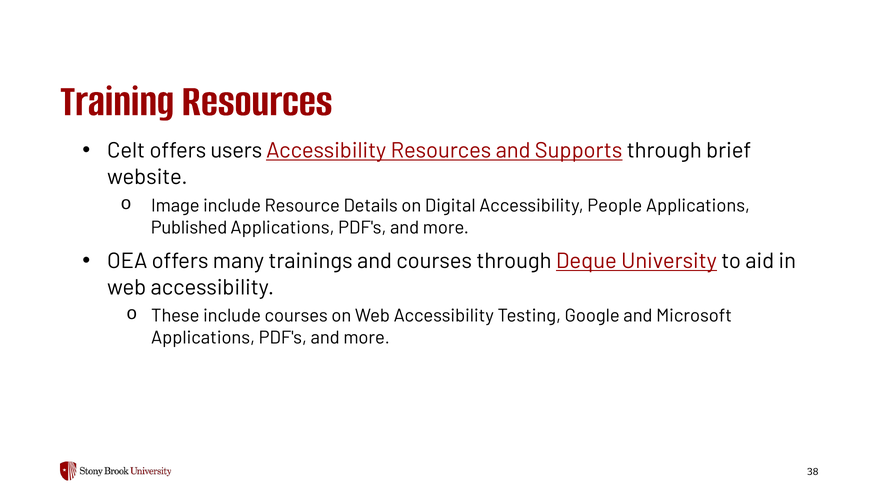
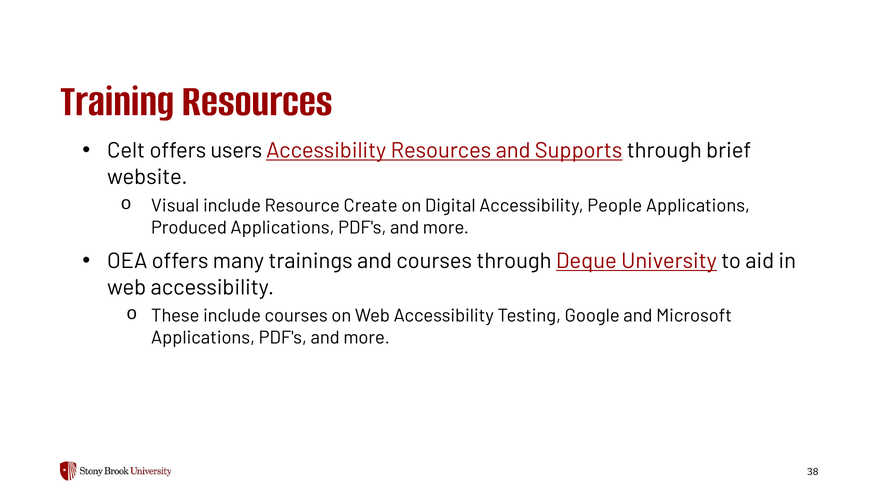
Image: Image -> Visual
Details: Details -> Create
Published: Published -> Produced
